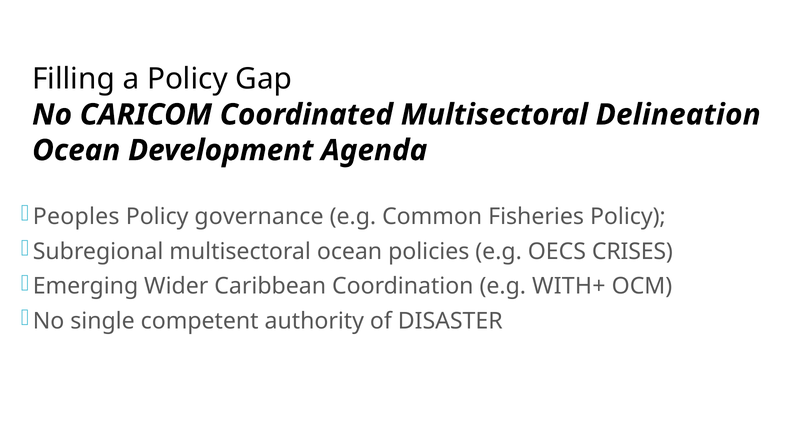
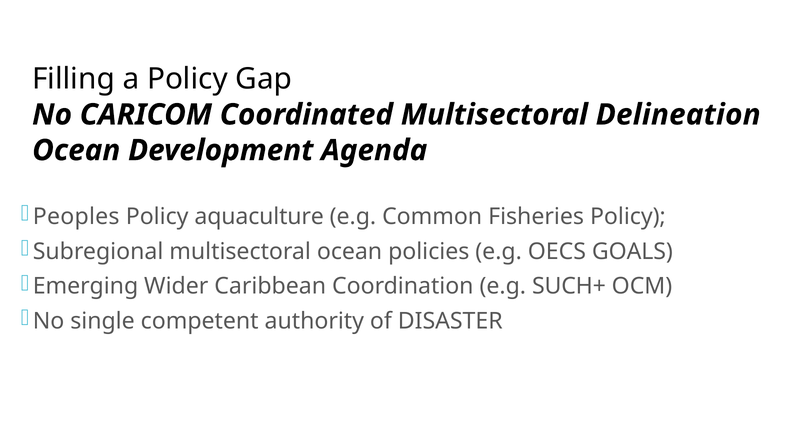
governance: governance -> aquaculture
CRISES: CRISES -> GOALS
WITH+: WITH+ -> SUCH+
